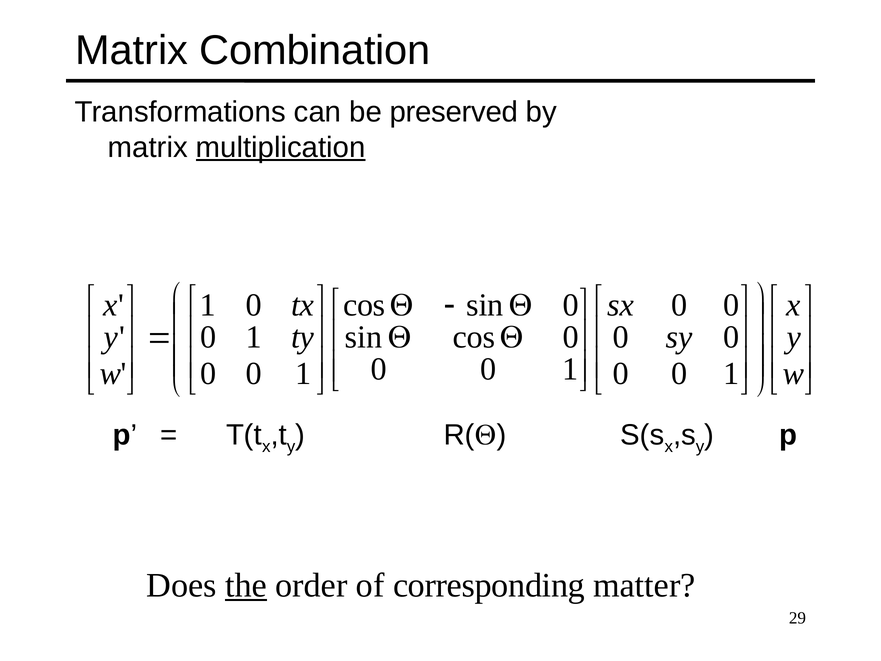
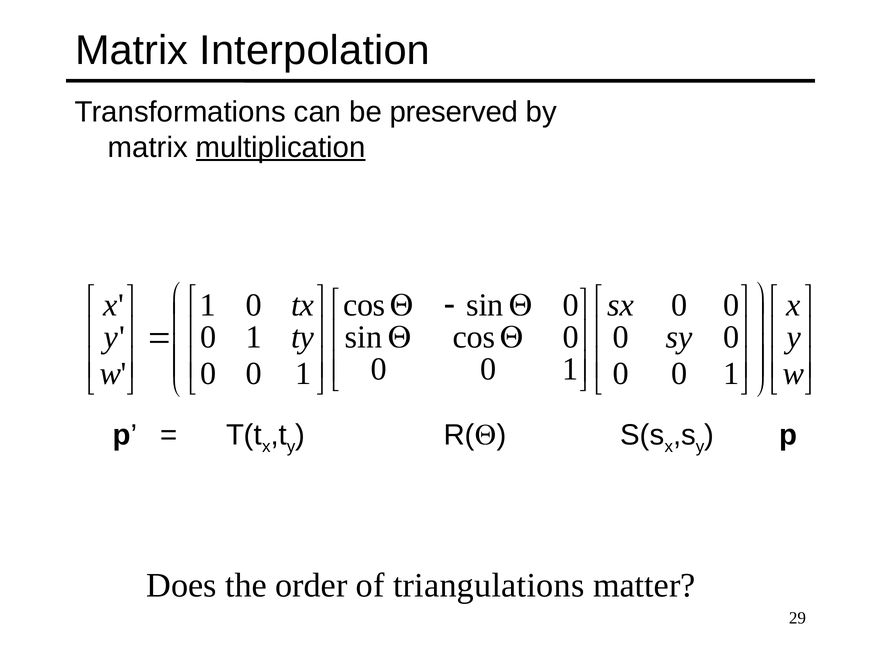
Combination: Combination -> Interpolation
the underline: present -> none
corresponding: corresponding -> triangulations
